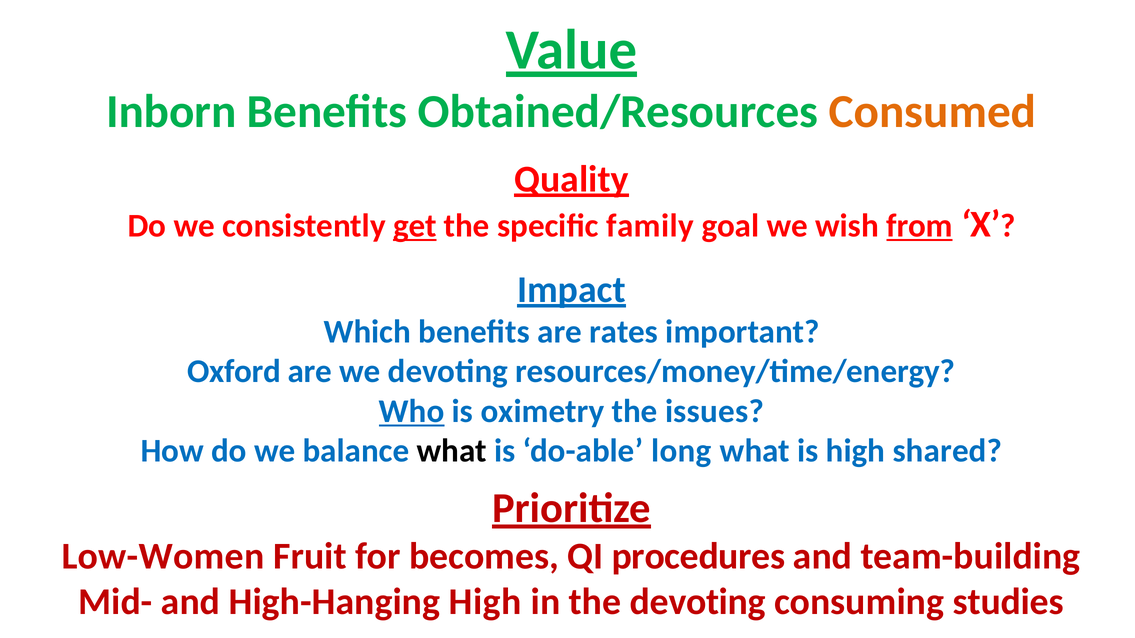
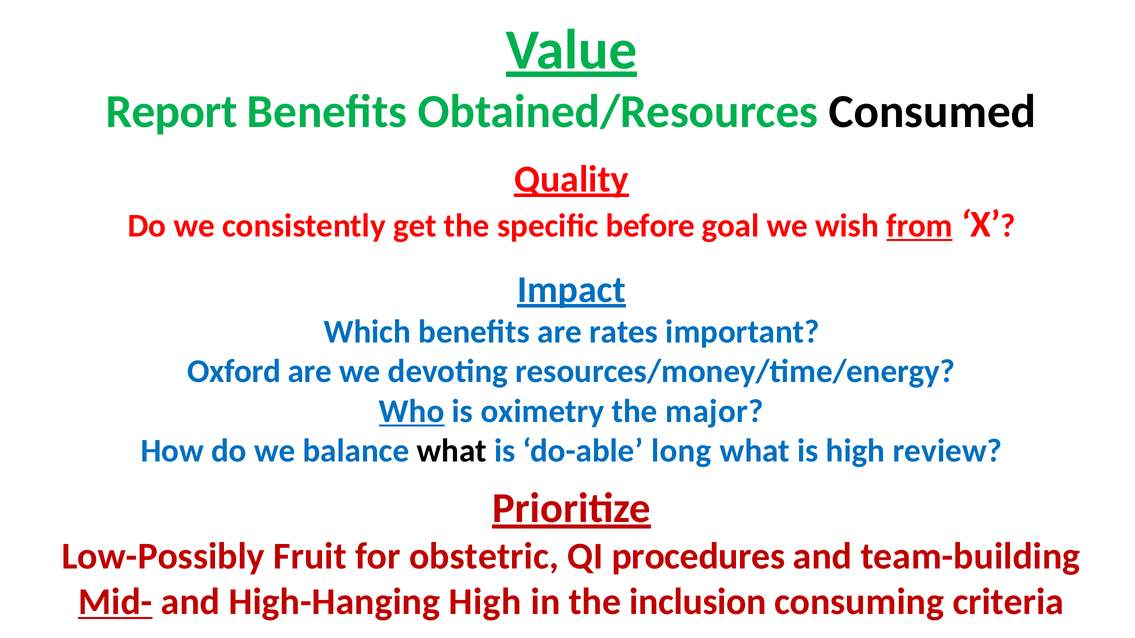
Inborn: Inborn -> Report
Consumed colour: orange -> black
get underline: present -> none
family: family -> before
issues: issues -> major
shared: shared -> review
Low-Women: Low-Women -> Low-Possibly
becomes: becomes -> obstetric
Mid- underline: none -> present
the devoting: devoting -> inclusion
studies: studies -> criteria
